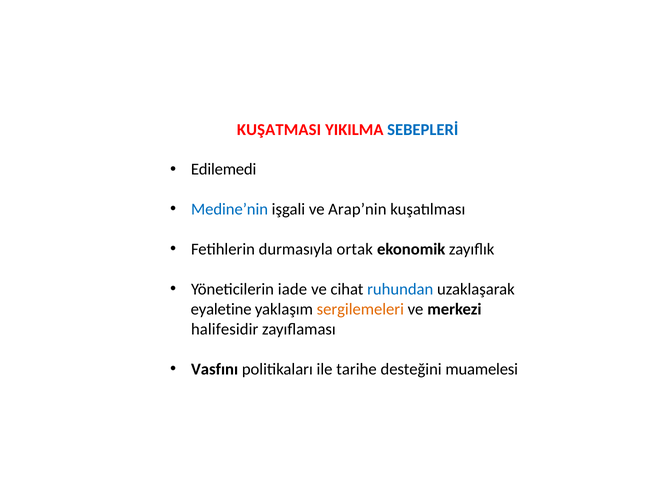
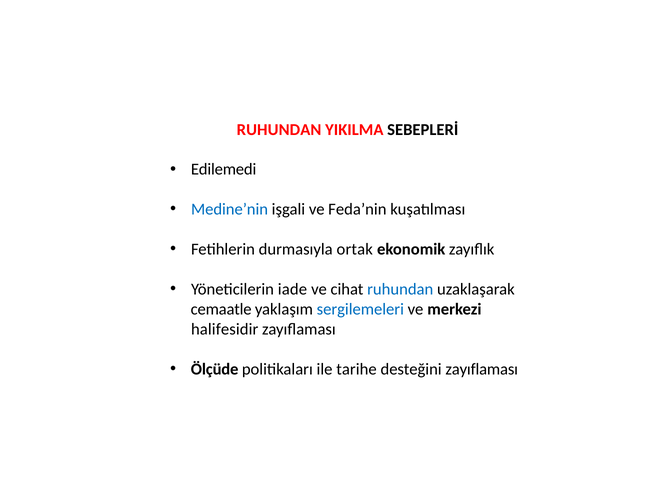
KUŞATMASI at (279, 129): KUŞATMASI -> RUHUNDAN
SEBEPLERİ colour: blue -> black
Arap’nin: Arap’nin -> Feda’nin
eyaletine: eyaletine -> cemaatle
sergilemeleri colour: orange -> blue
Vasfını: Vasfını -> Ölçüde
desteğini muamelesi: muamelesi -> zayıflaması
